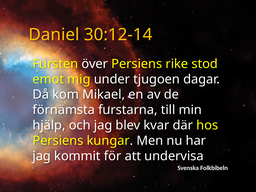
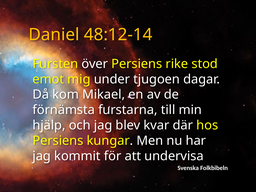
30:12-14: 30:12-14 -> 48:12-14
